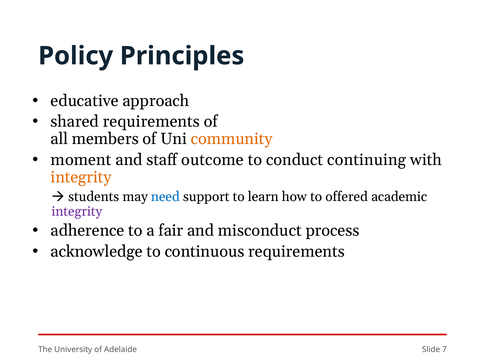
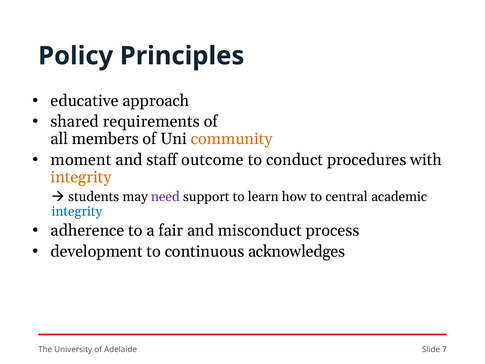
continuing: continuing -> procedures
need colour: blue -> purple
offered: offered -> central
integrity at (77, 211) colour: purple -> blue
acknowledge: acknowledge -> development
continuous requirements: requirements -> acknowledges
